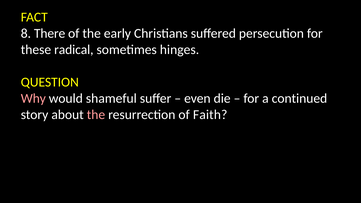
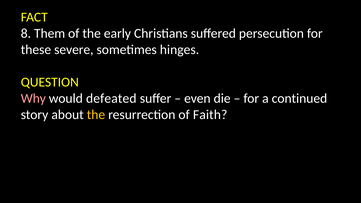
There: There -> Them
radical: radical -> severe
shameful: shameful -> defeated
the at (96, 115) colour: pink -> yellow
